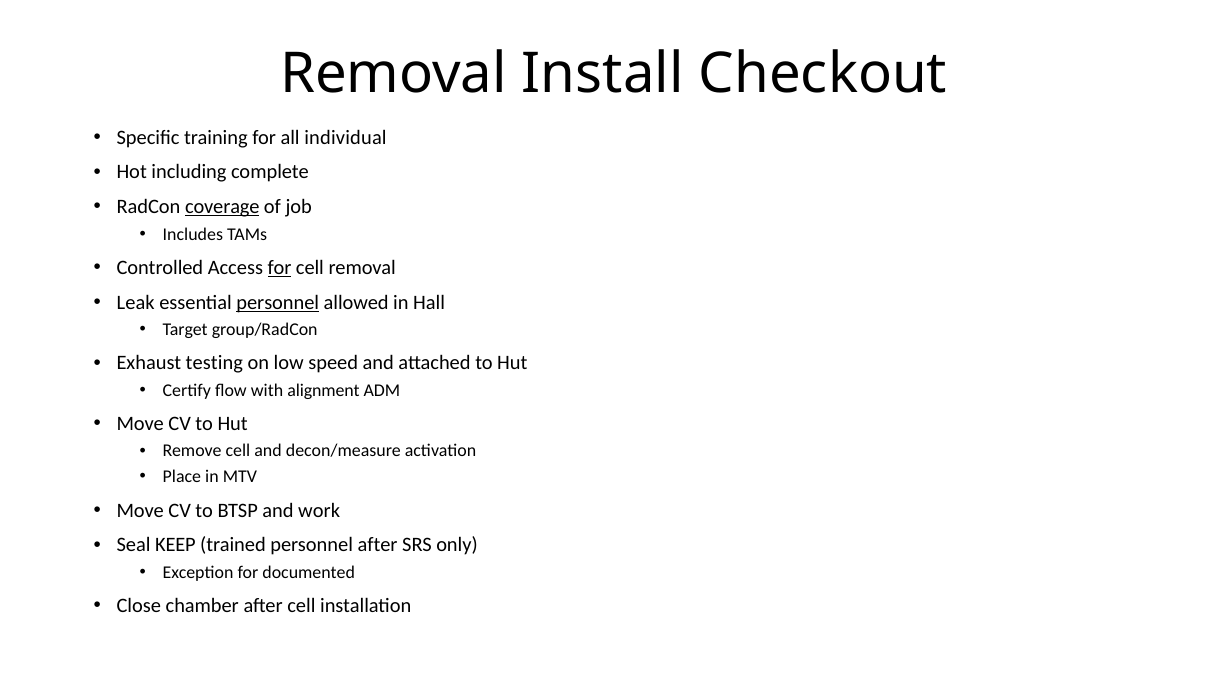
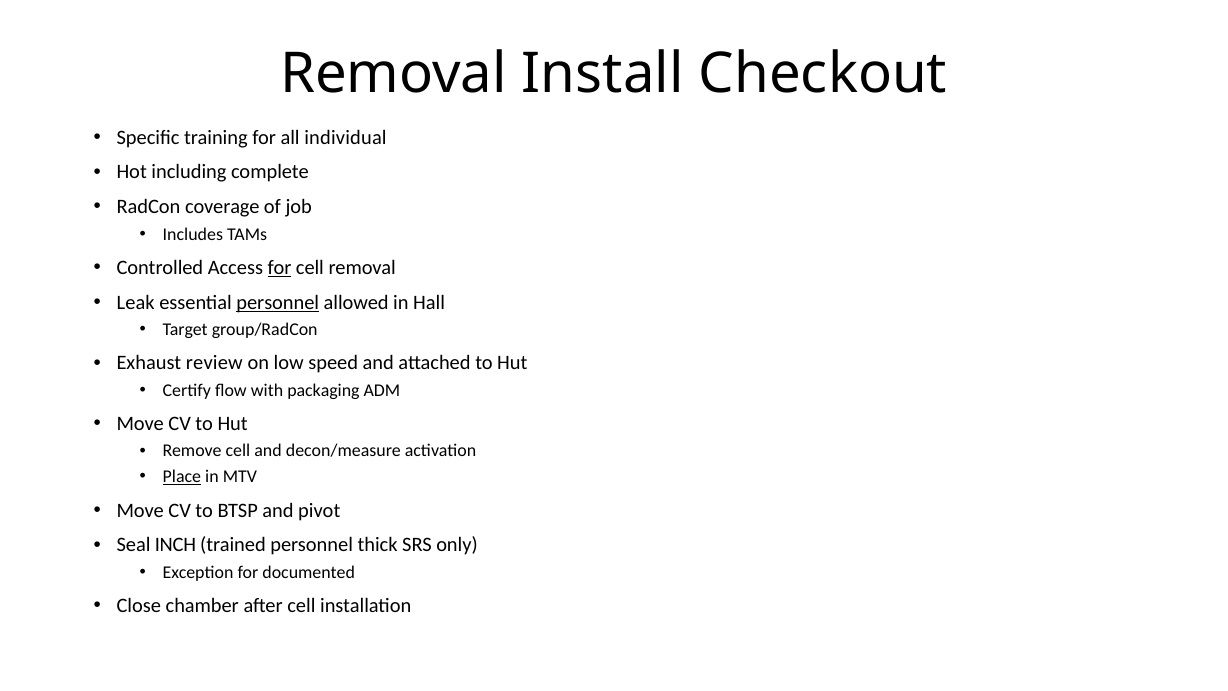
coverage underline: present -> none
testing: testing -> review
alignment: alignment -> packaging
Place underline: none -> present
work: work -> pivot
KEEP: KEEP -> INCH
personnel after: after -> thick
